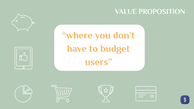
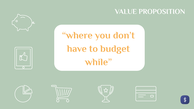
users: users -> while
